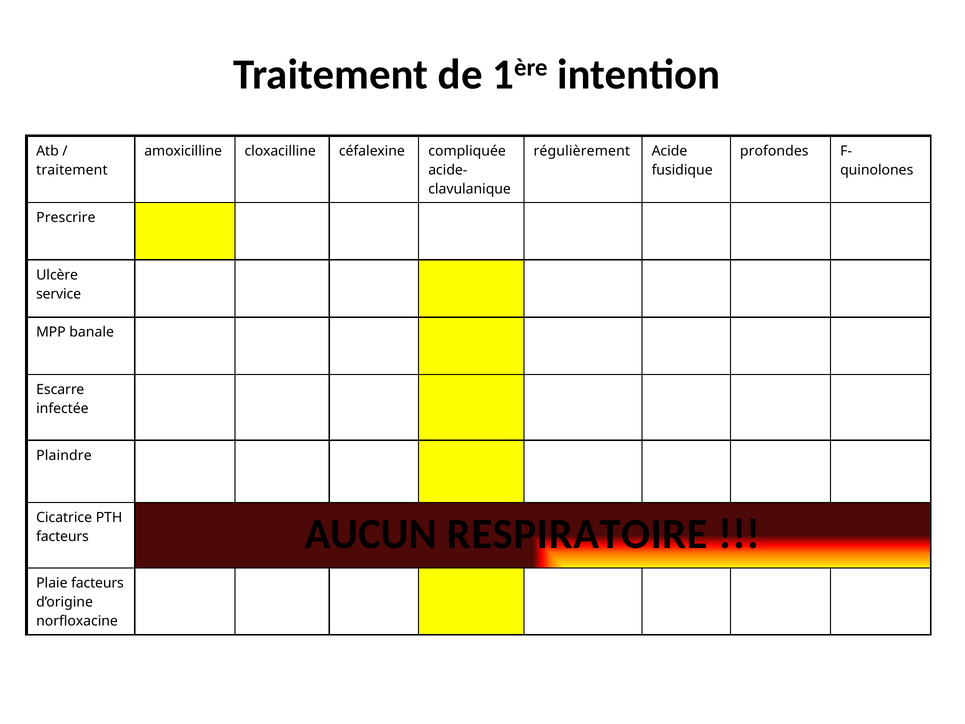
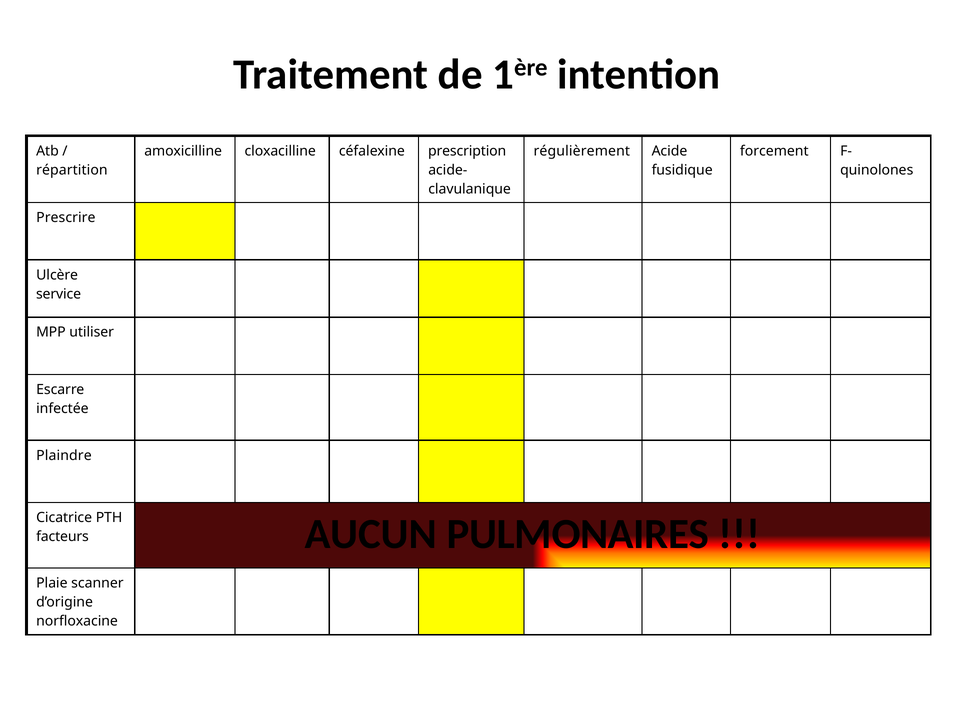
compliquée: compliquée -> prescription
profondes: profondes -> forcement
traitement at (72, 170): traitement -> répartition
banale: banale -> utiliser
RESPIRATOIRE: RESPIRATOIRE -> PULMONAIRES
Plaie facteurs: facteurs -> scanner
